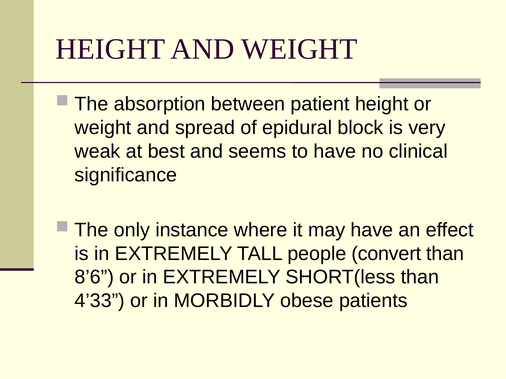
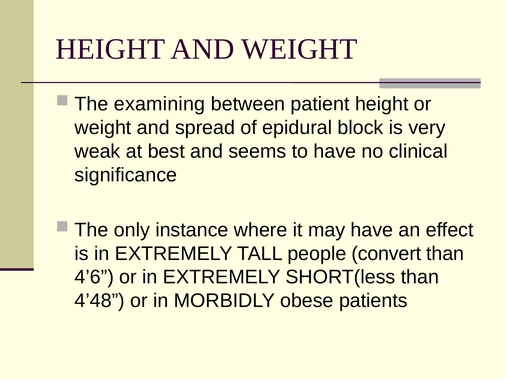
absorption: absorption -> examining
8’6: 8’6 -> 4’6
4’33: 4’33 -> 4’48
